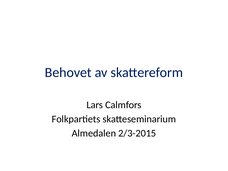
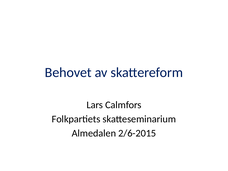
2/3-2015: 2/3-2015 -> 2/6-2015
